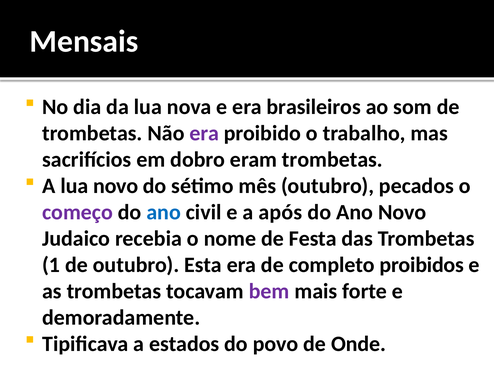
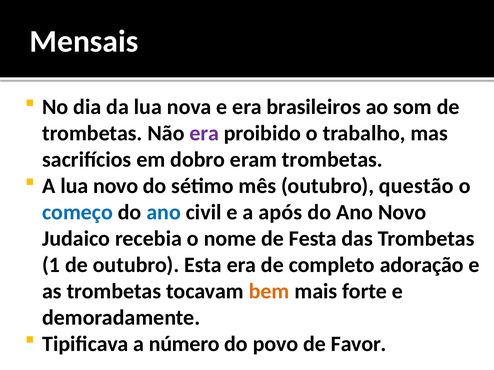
pecados: pecados -> questão
começo colour: purple -> blue
proibidos: proibidos -> adoração
bem colour: purple -> orange
estados: estados -> número
Onde: Onde -> Favor
